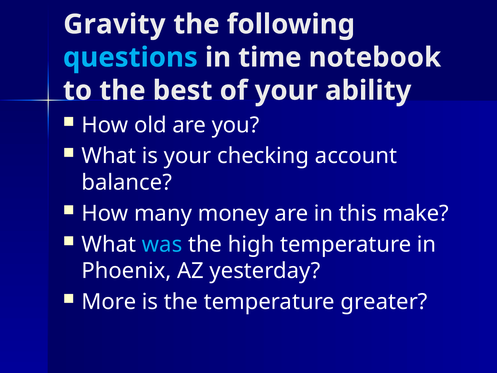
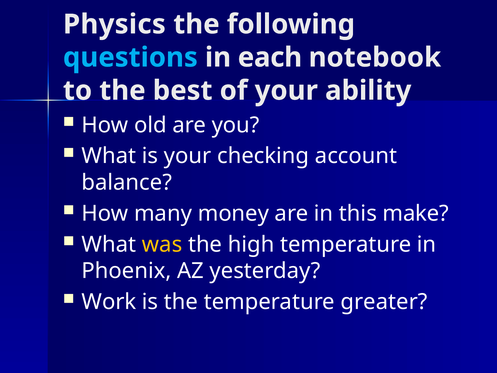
Gravity: Gravity -> Physics
time: time -> each
was colour: light blue -> yellow
More: More -> Work
